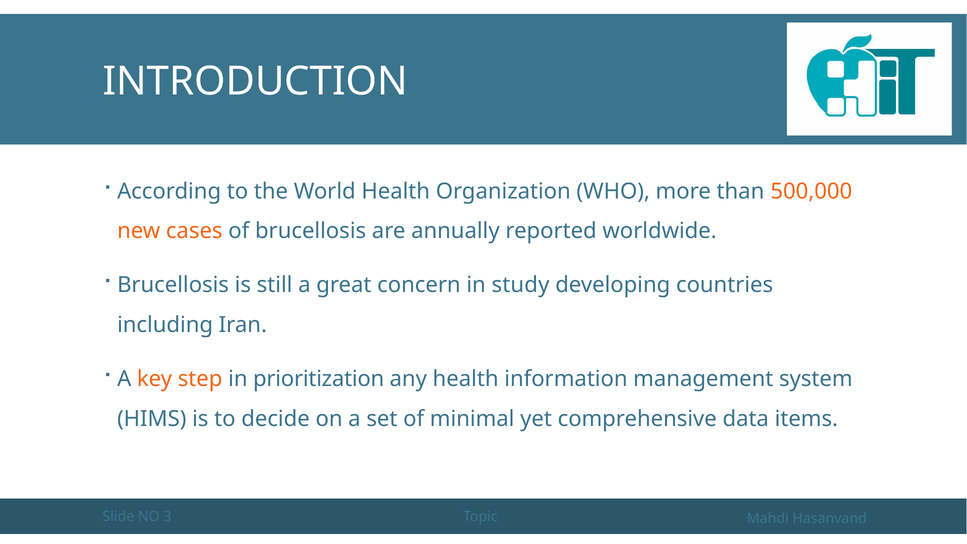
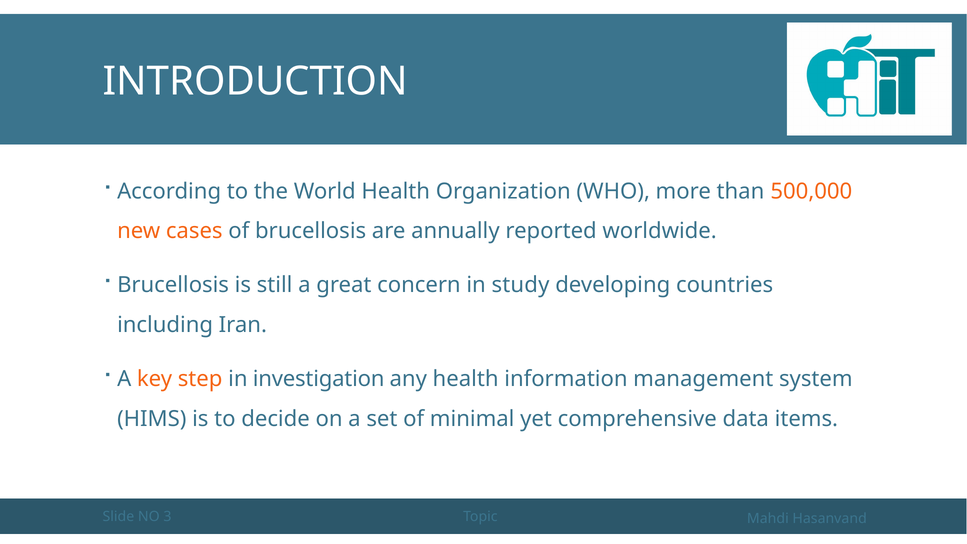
prioritization: prioritization -> investigation
